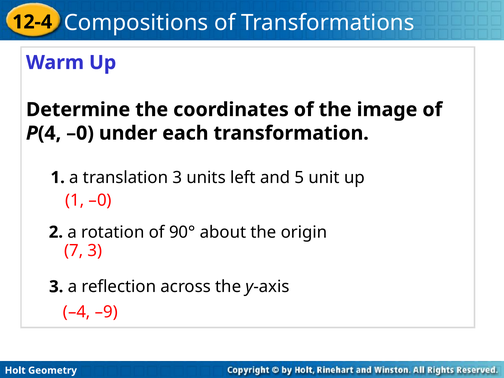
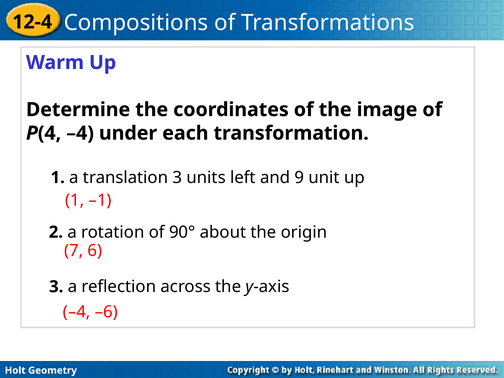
P(4 –0: –0 -> –4
5: 5 -> 9
1 –0: –0 -> –1
7 3: 3 -> 6
–9: –9 -> –6
